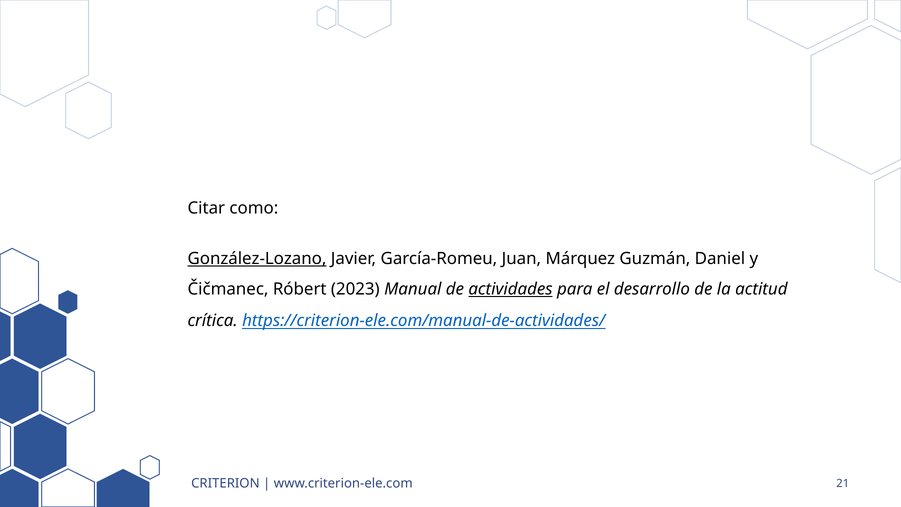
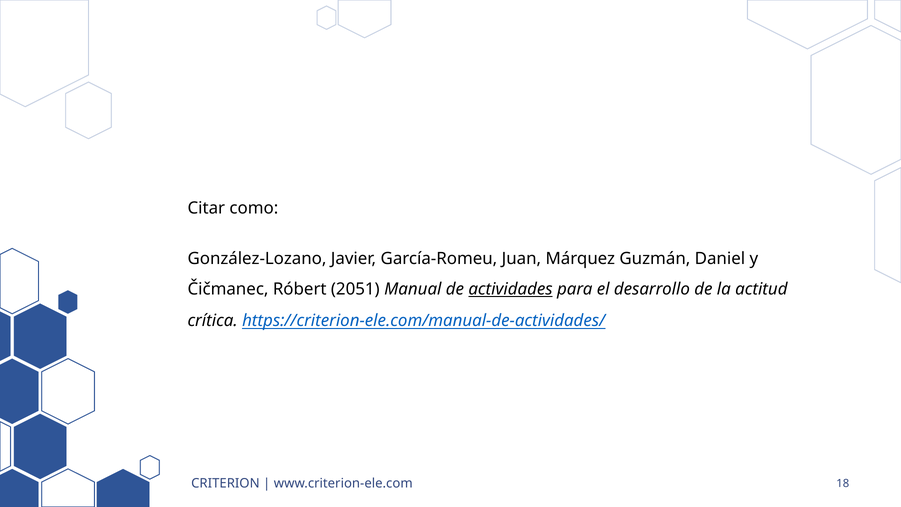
González-Lozano underline: present -> none
2023: 2023 -> 2051
21: 21 -> 18
